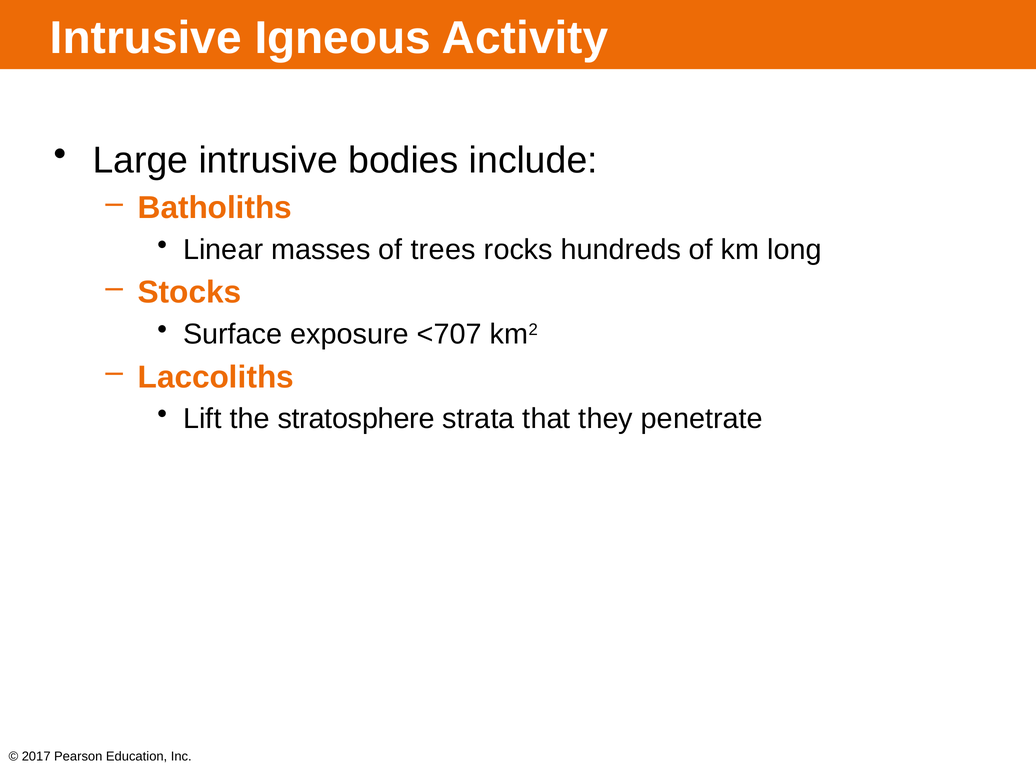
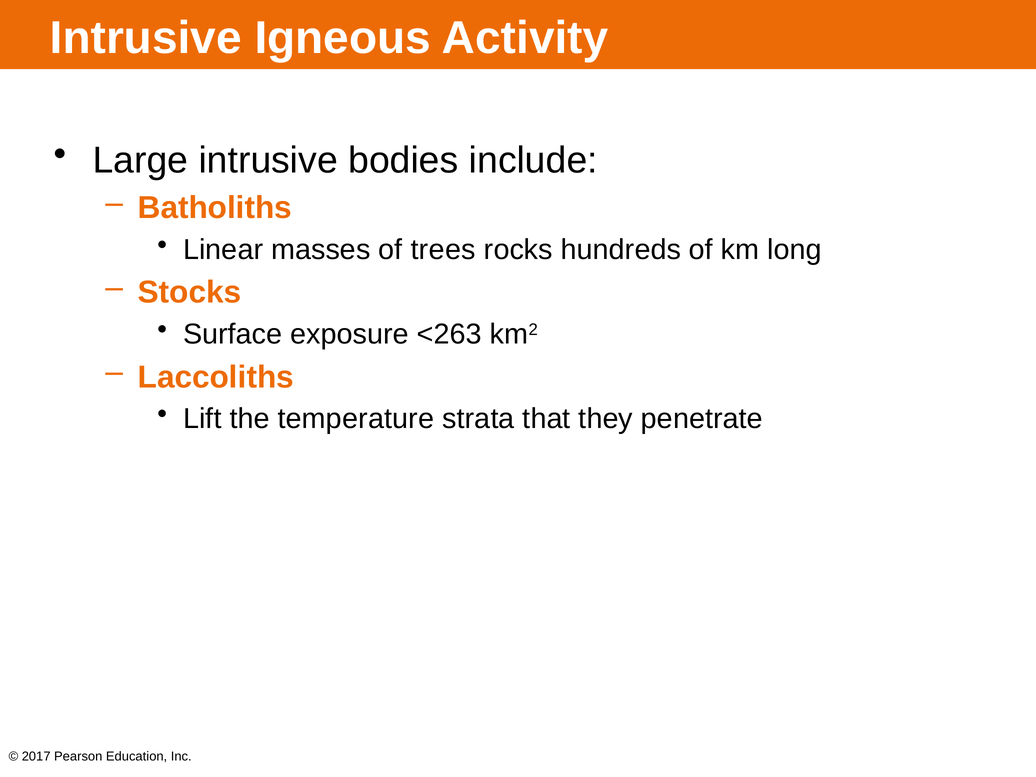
<707: <707 -> <263
stratosphere: stratosphere -> temperature
